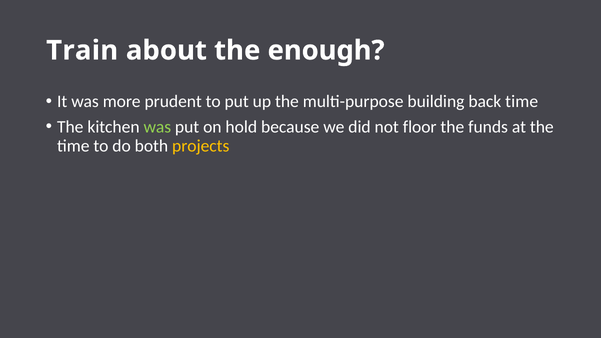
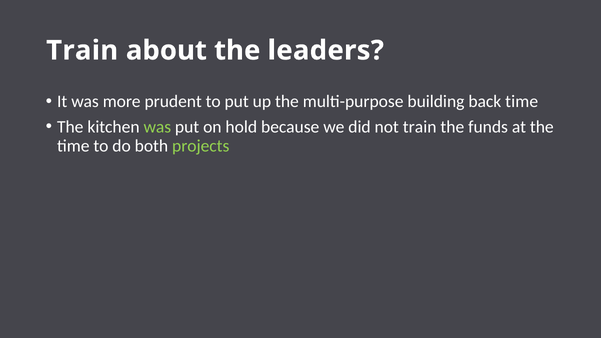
enough: enough -> leaders
not floor: floor -> train
projects colour: yellow -> light green
